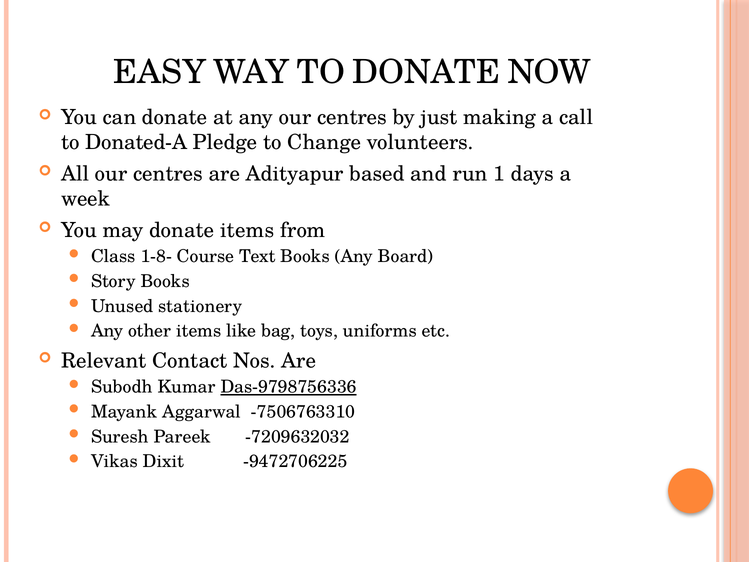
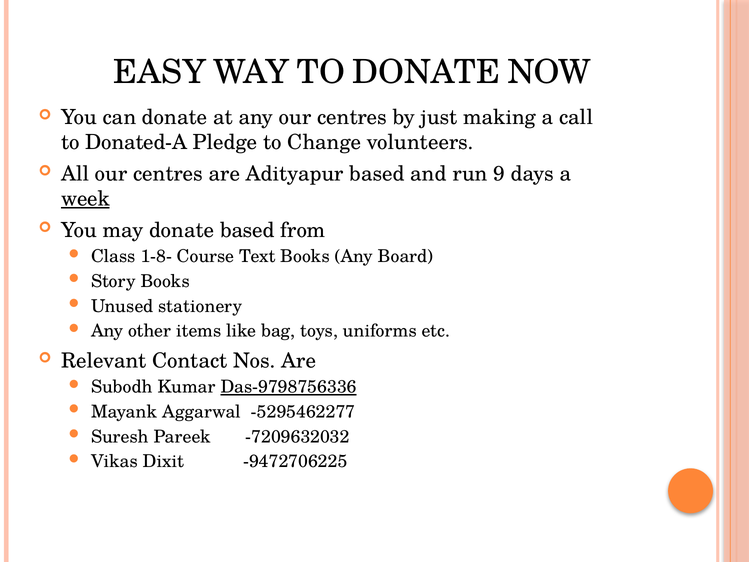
1: 1 -> 9
week underline: none -> present
donate items: items -> based
-7506763310: -7506763310 -> -5295462277
